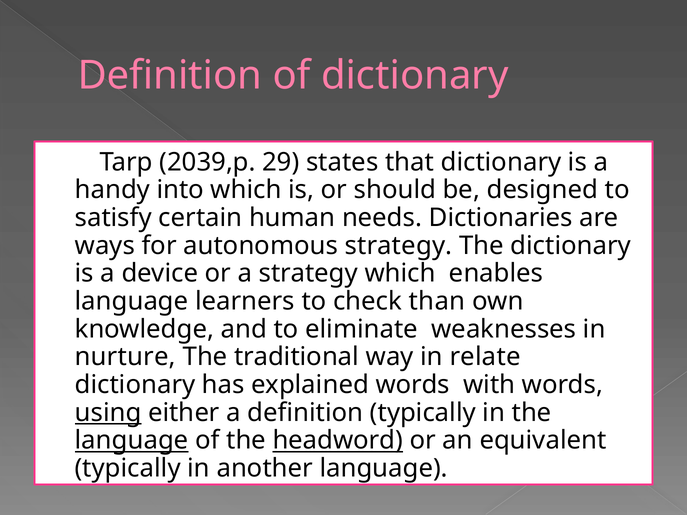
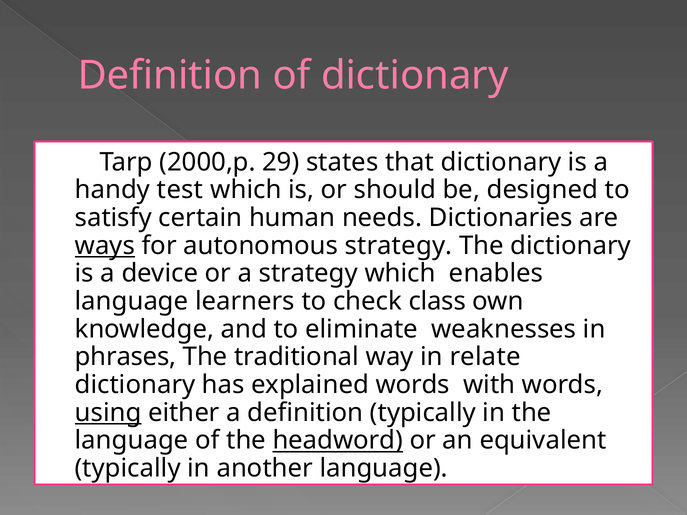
2039,p: 2039,p -> 2000,p
into: into -> test
ways underline: none -> present
than: than -> class
nurture: nurture -> phrases
language at (132, 441) underline: present -> none
